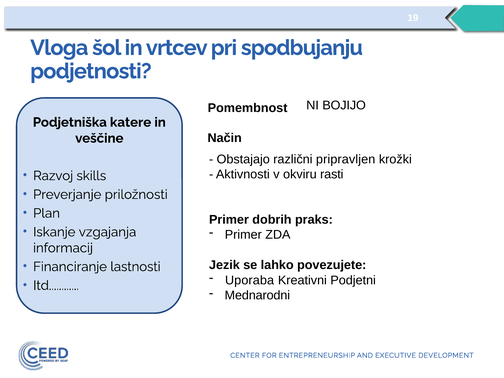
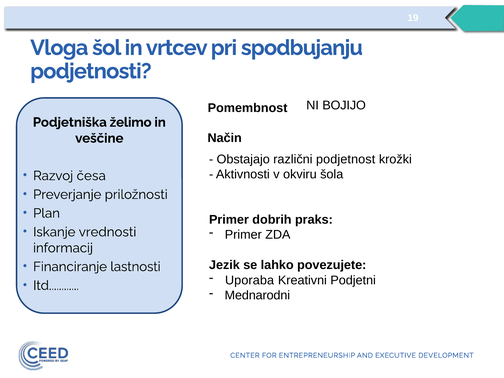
katere: katere -> želimo
pripravljen: pripravljen -> podjetnost
rasti: rasti -> šola
skills: skills -> česa
vzgajanja: vzgajanja -> vrednosti
